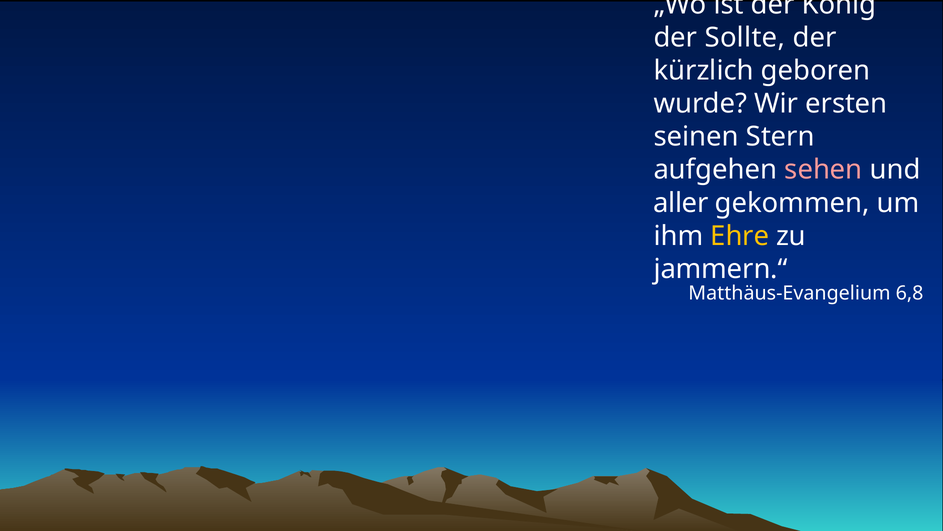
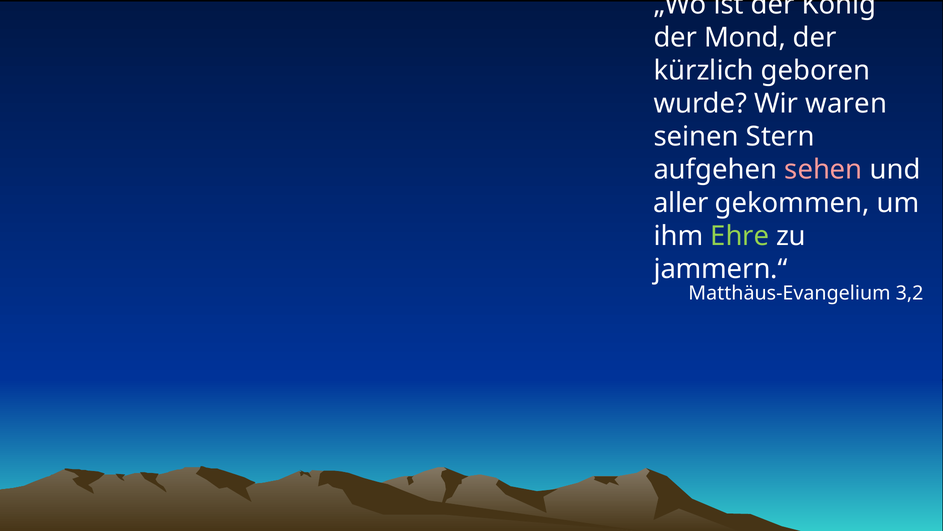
Sollte: Sollte -> Mond
ersten: ersten -> waren
Ehre colour: yellow -> light green
6,8: 6,8 -> 3,2
